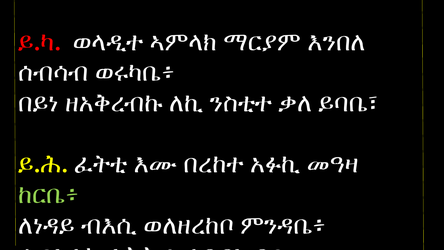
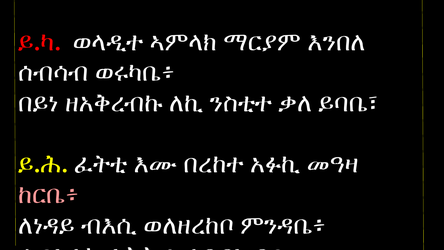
ከርቤ፥ colour: light green -> pink
